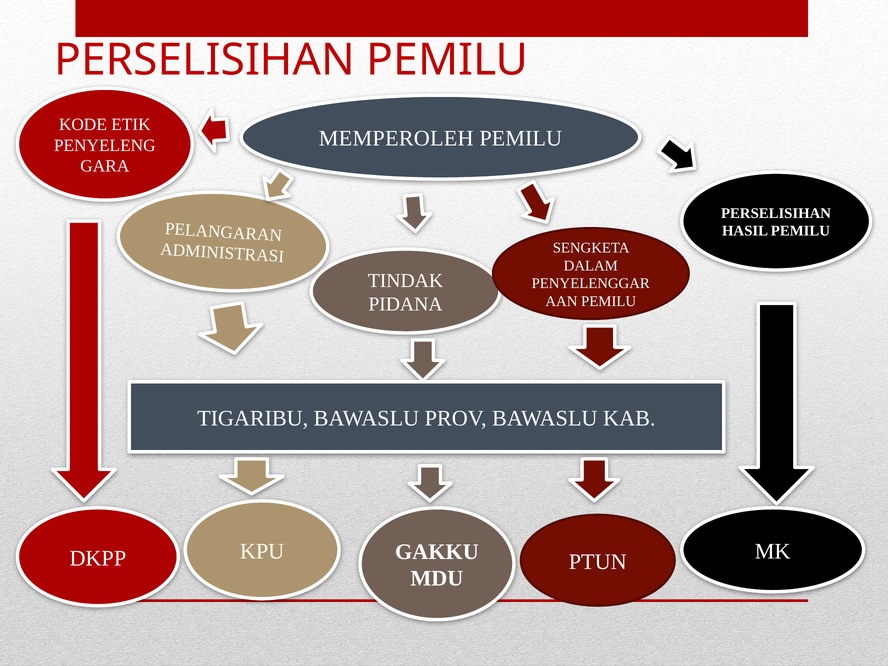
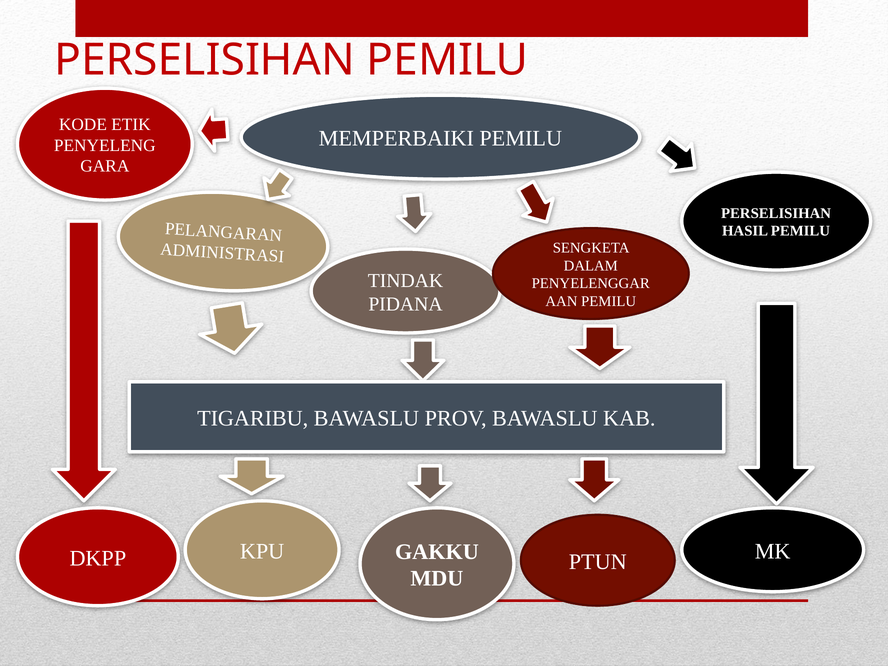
MEMPEROLEH: MEMPEROLEH -> MEMPERBAIKI
